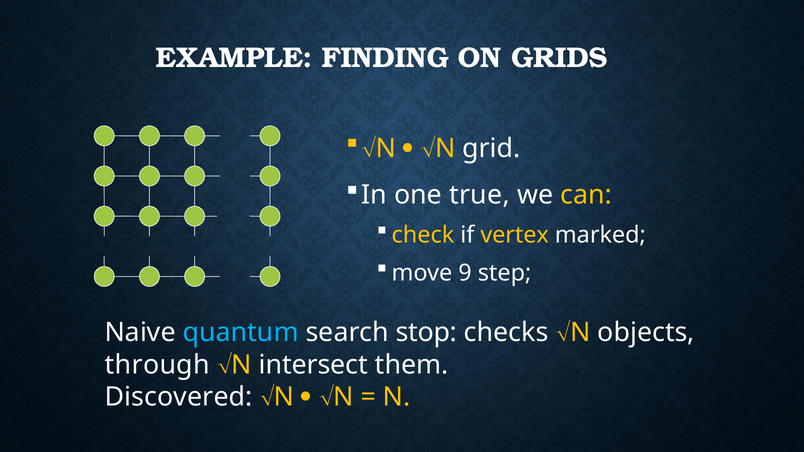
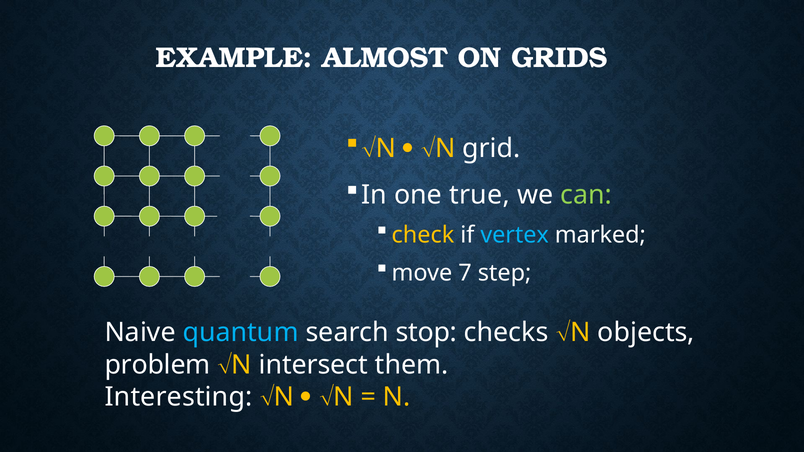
FINDING: FINDING -> ALMOST
can colour: yellow -> light green
vertex colour: yellow -> light blue
9: 9 -> 7
through: through -> problem
Discovered: Discovered -> Interesting
